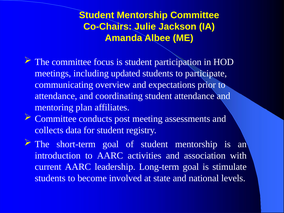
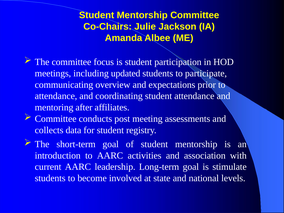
plan: plan -> after
